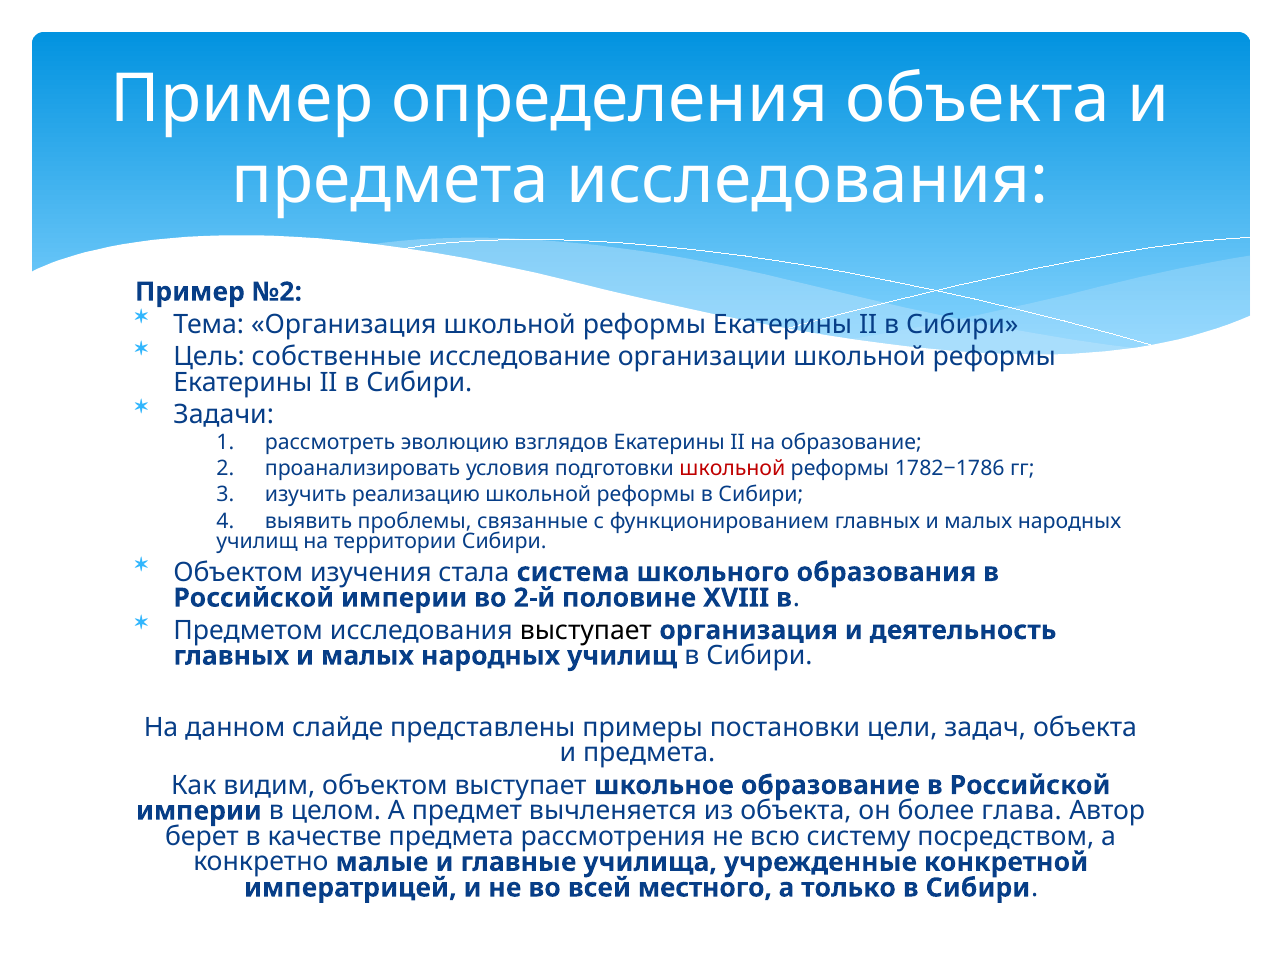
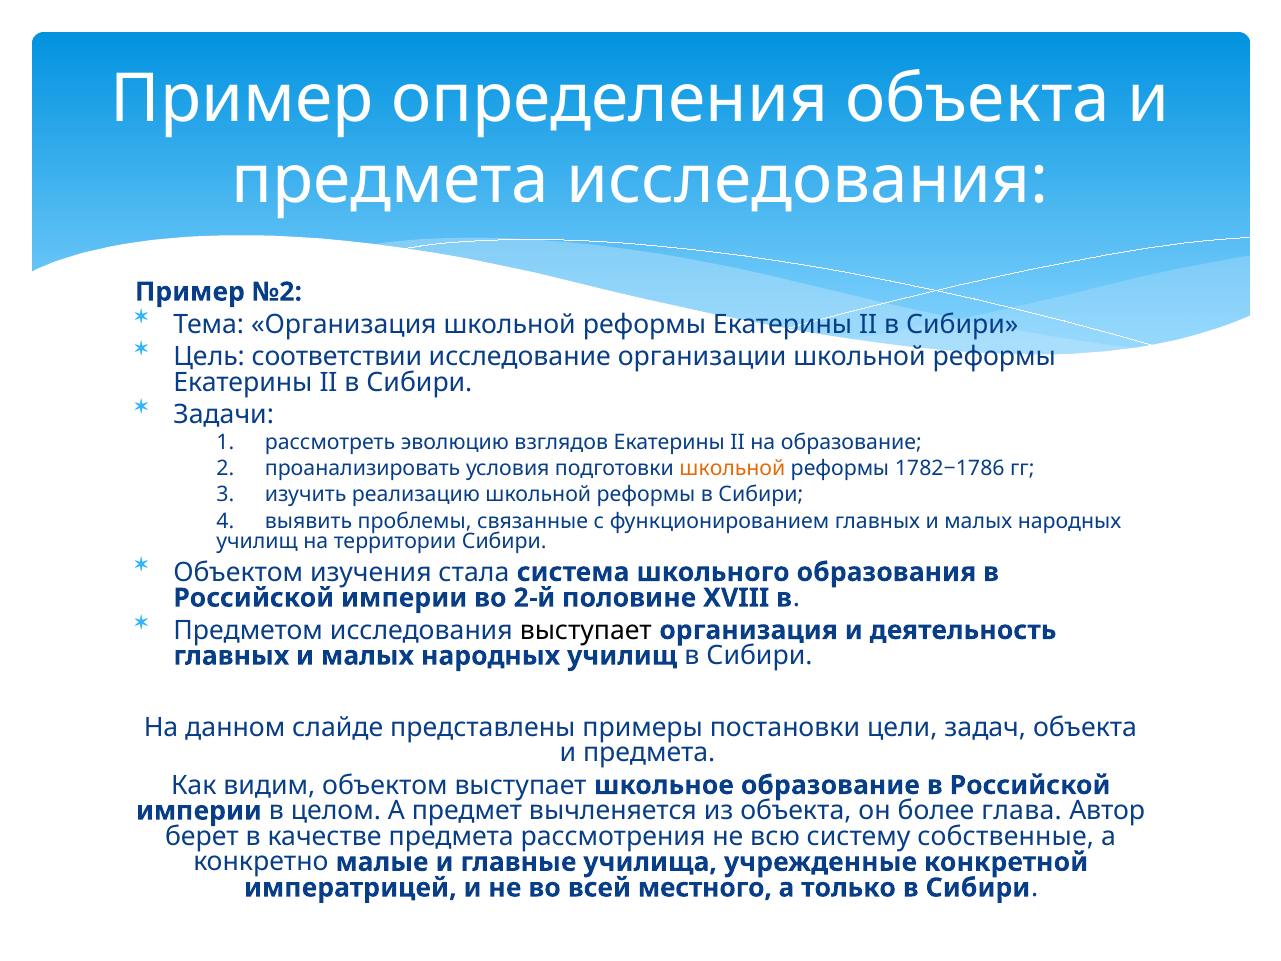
собственные: собственные -> соответствии
школьной at (732, 469) colour: red -> orange
посредством: посредством -> собственные
